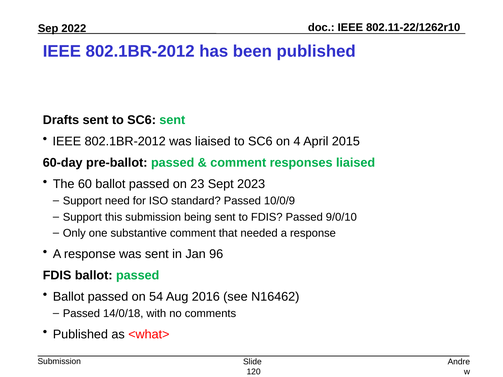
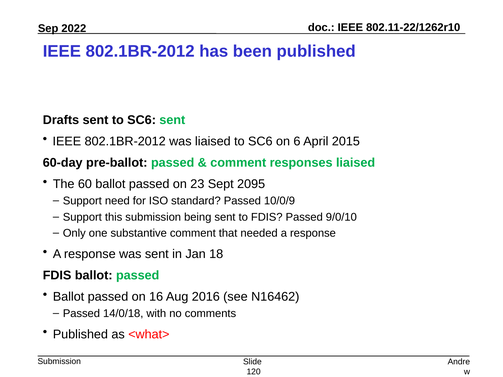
4: 4 -> 6
2023: 2023 -> 2095
96: 96 -> 18
54: 54 -> 16
